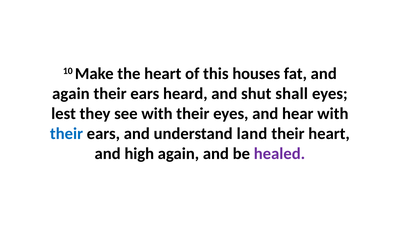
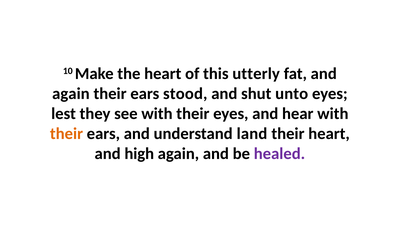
houses: houses -> utterly
heard: heard -> stood
shall: shall -> unto
their at (66, 134) colour: blue -> orange
